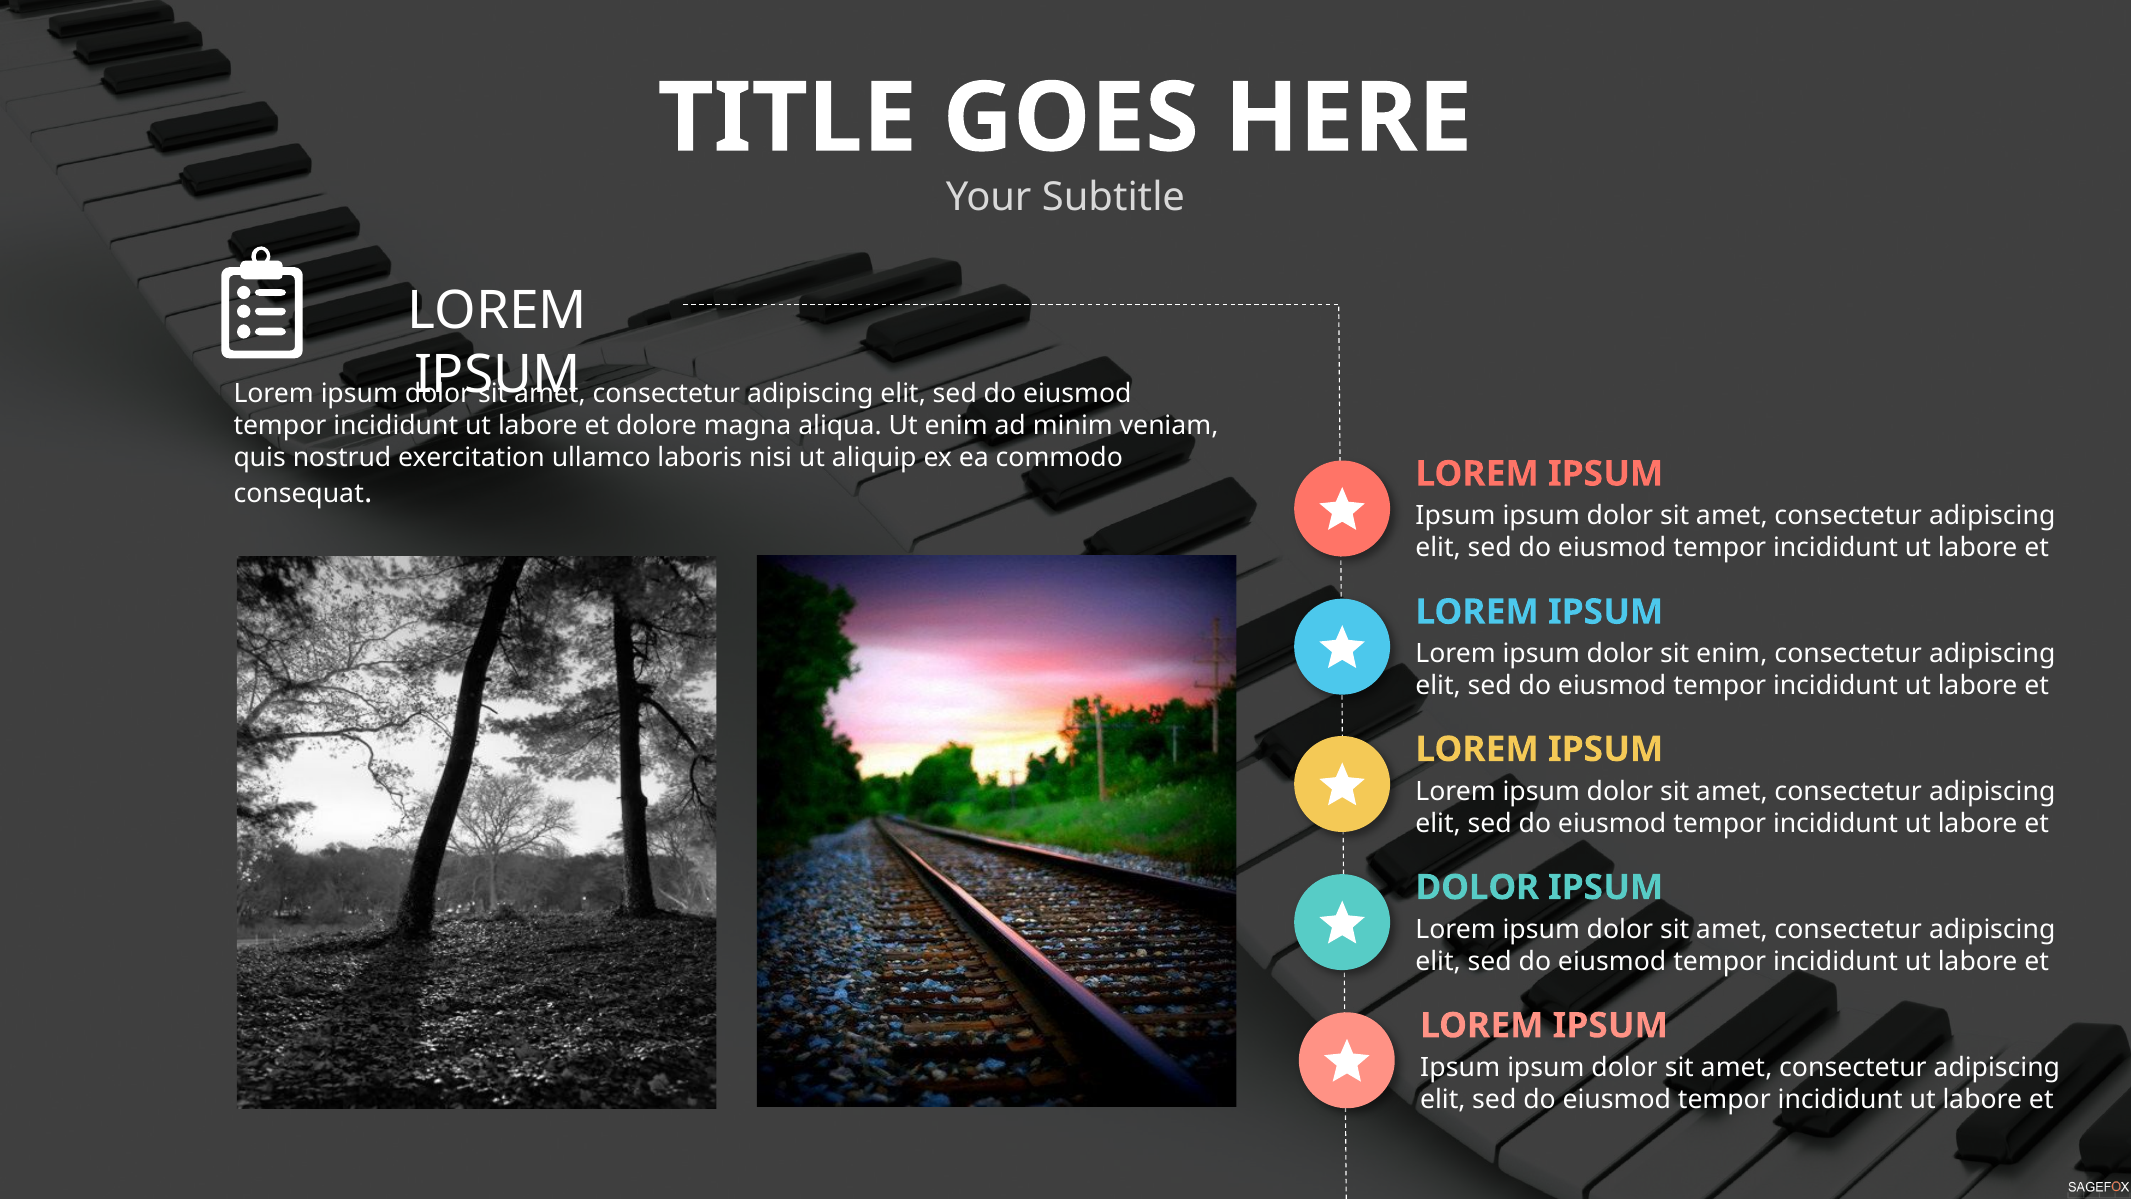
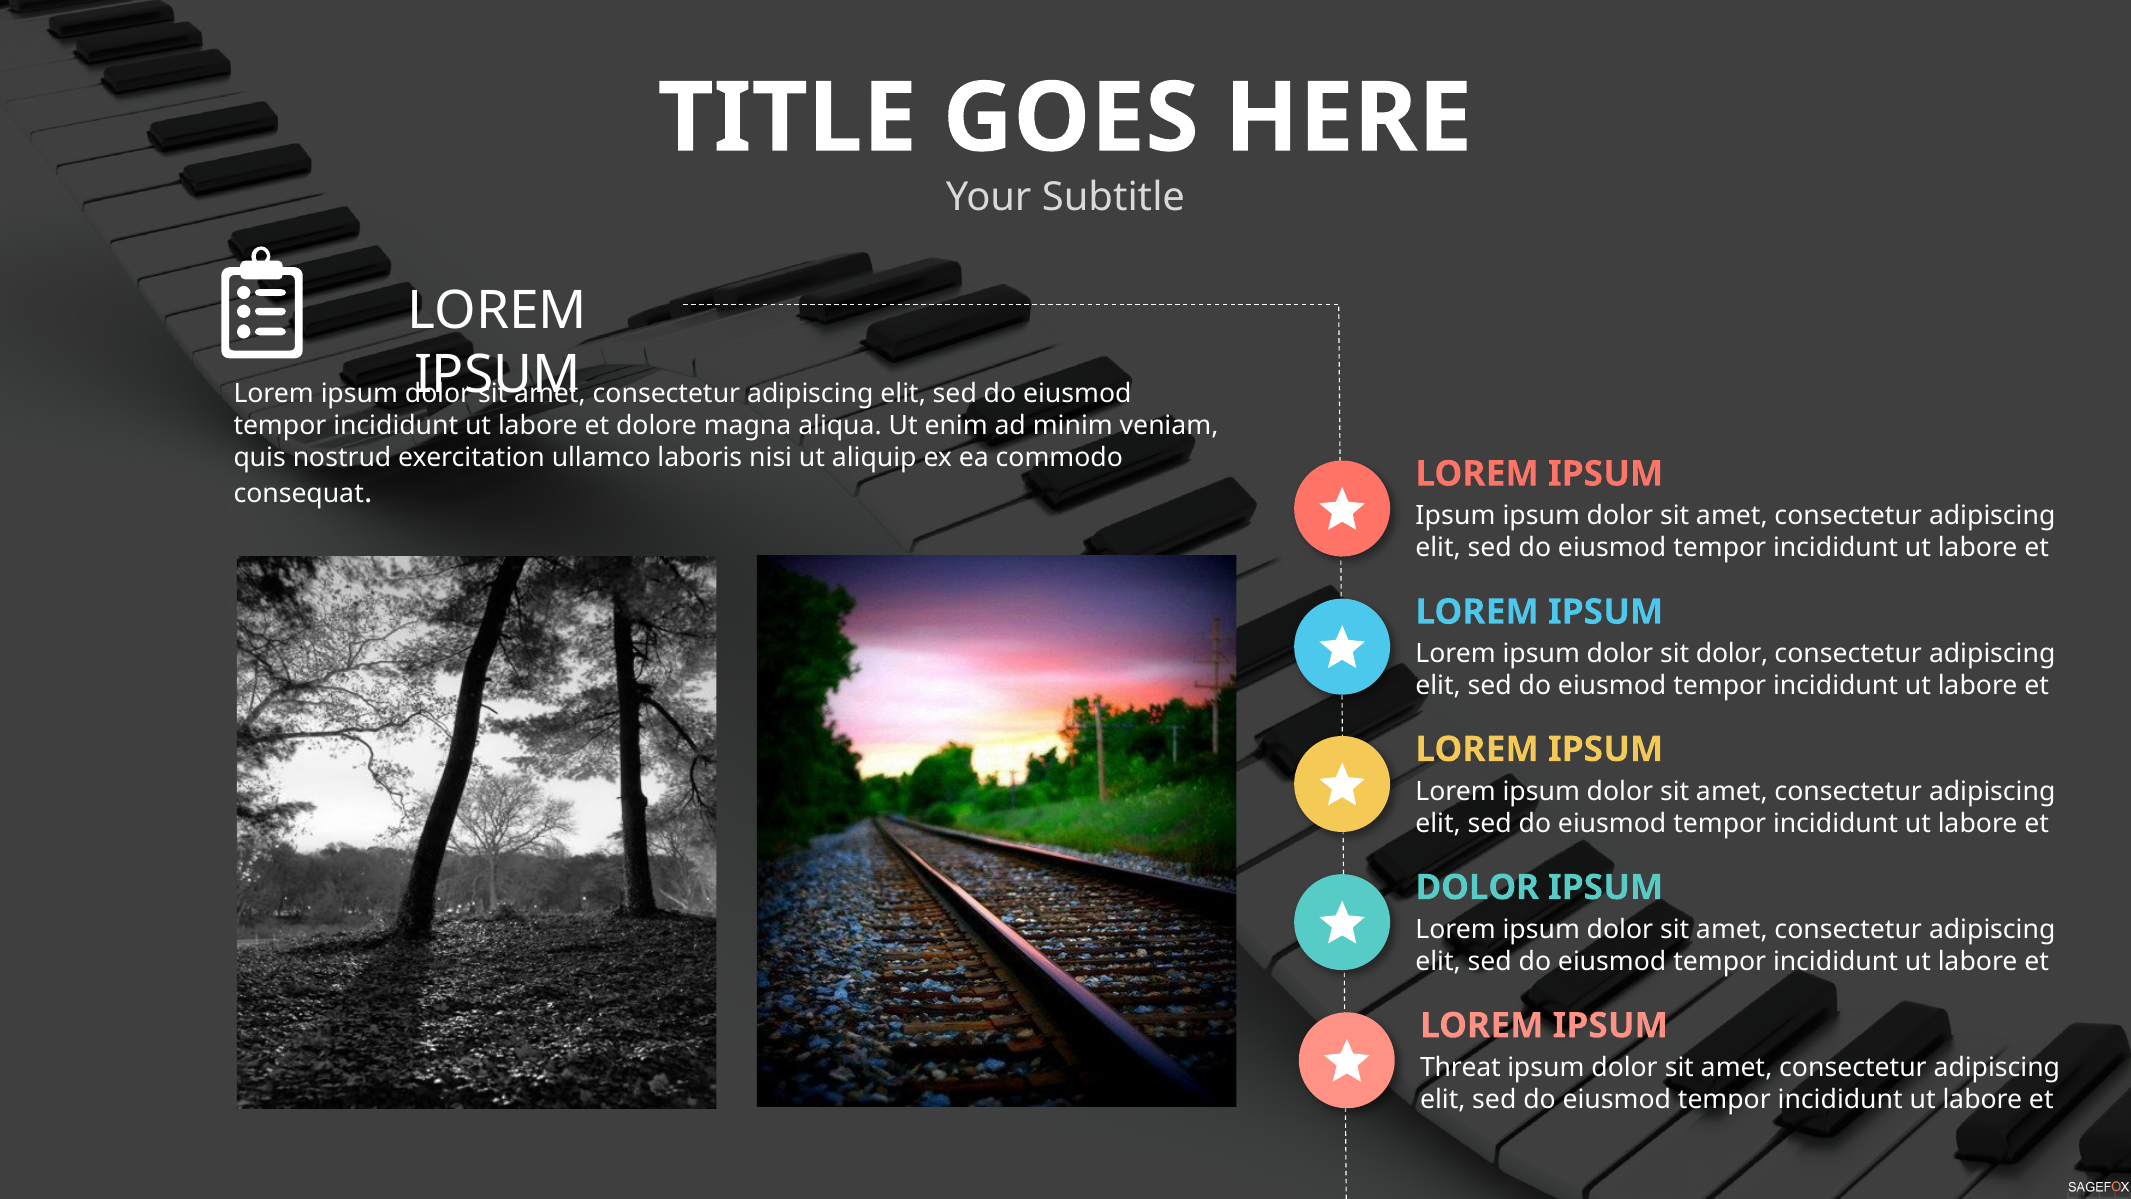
sit enim: enim -> dolor
Ipsum at (1460, 1067): Ipsum -> Threat
